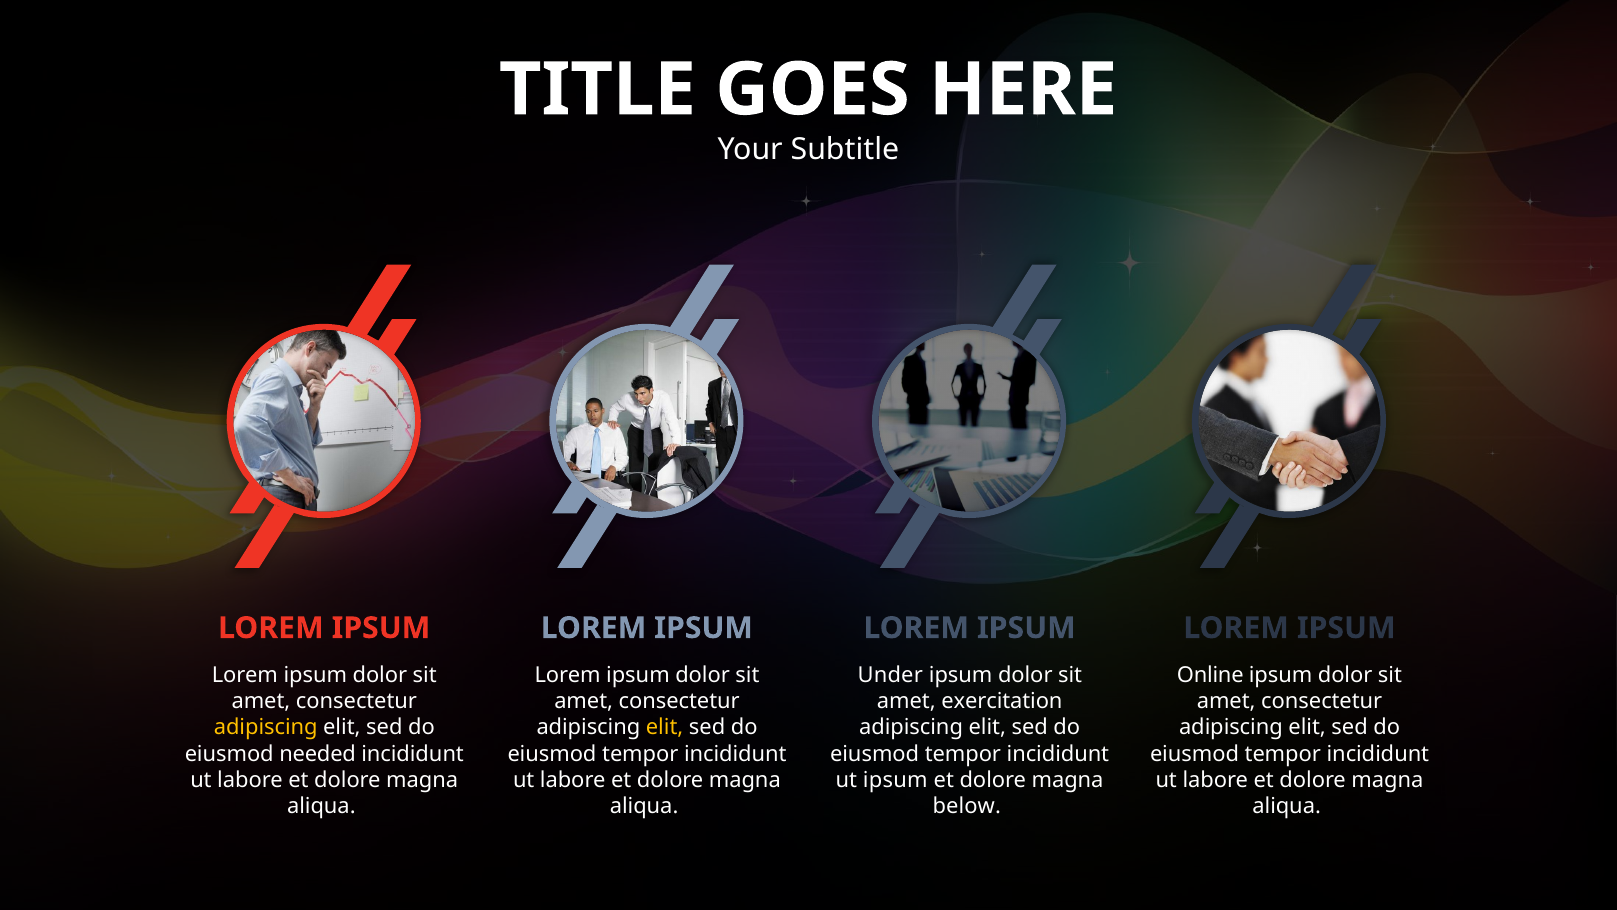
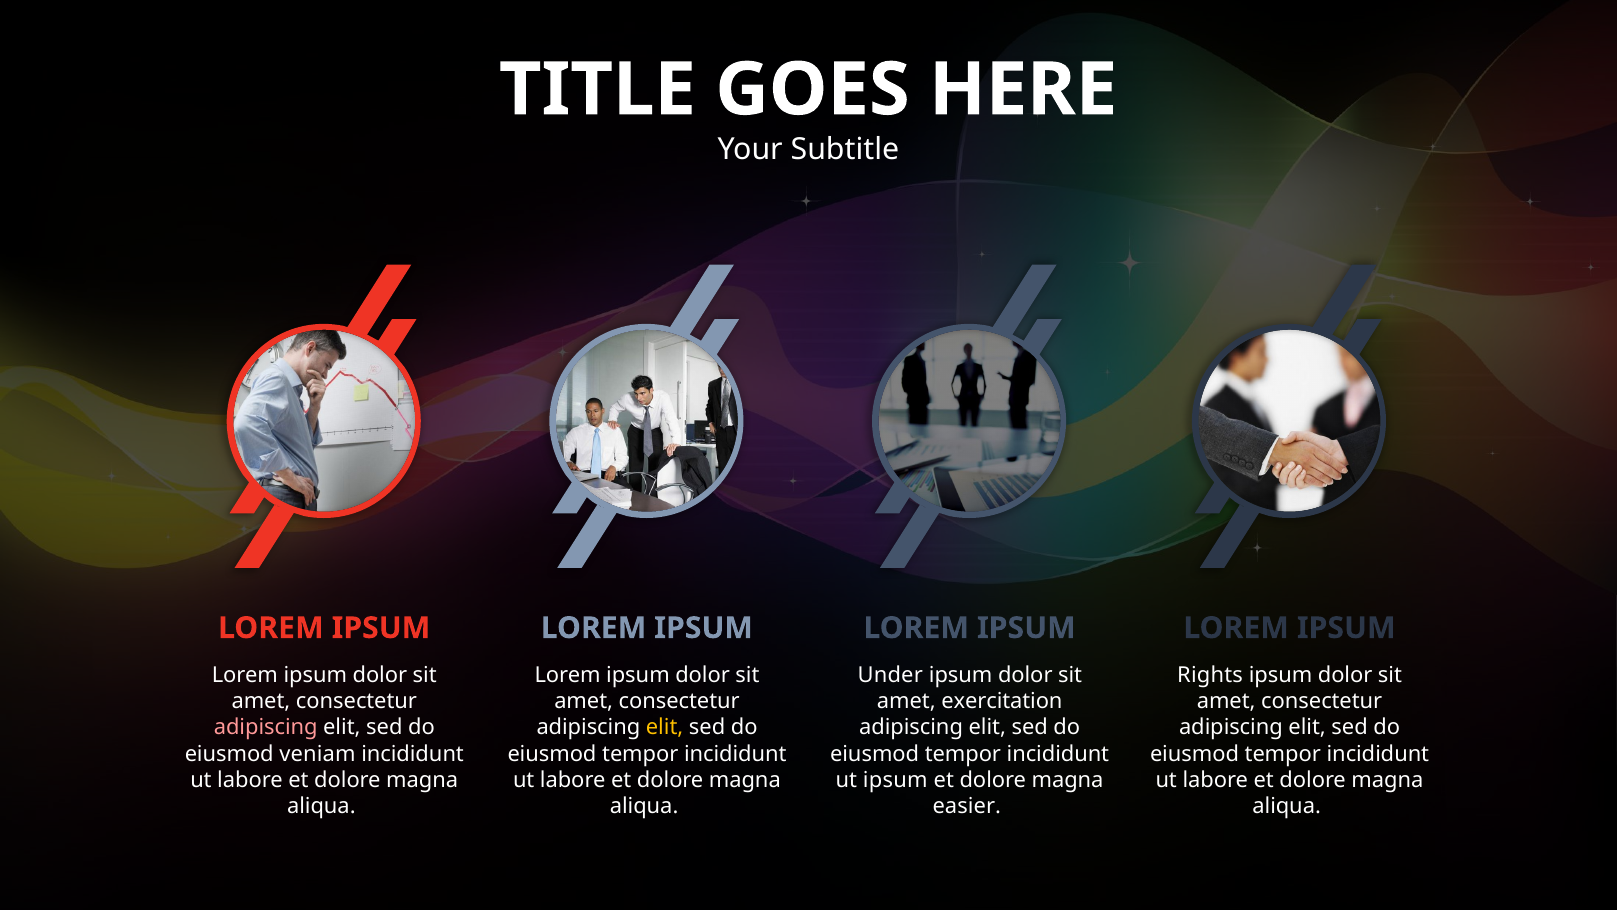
Online: Online -> Rights
adipiscing at (266, 727) colour: yellow -> pink
needed: needed -> veniam
below: below -> easier
